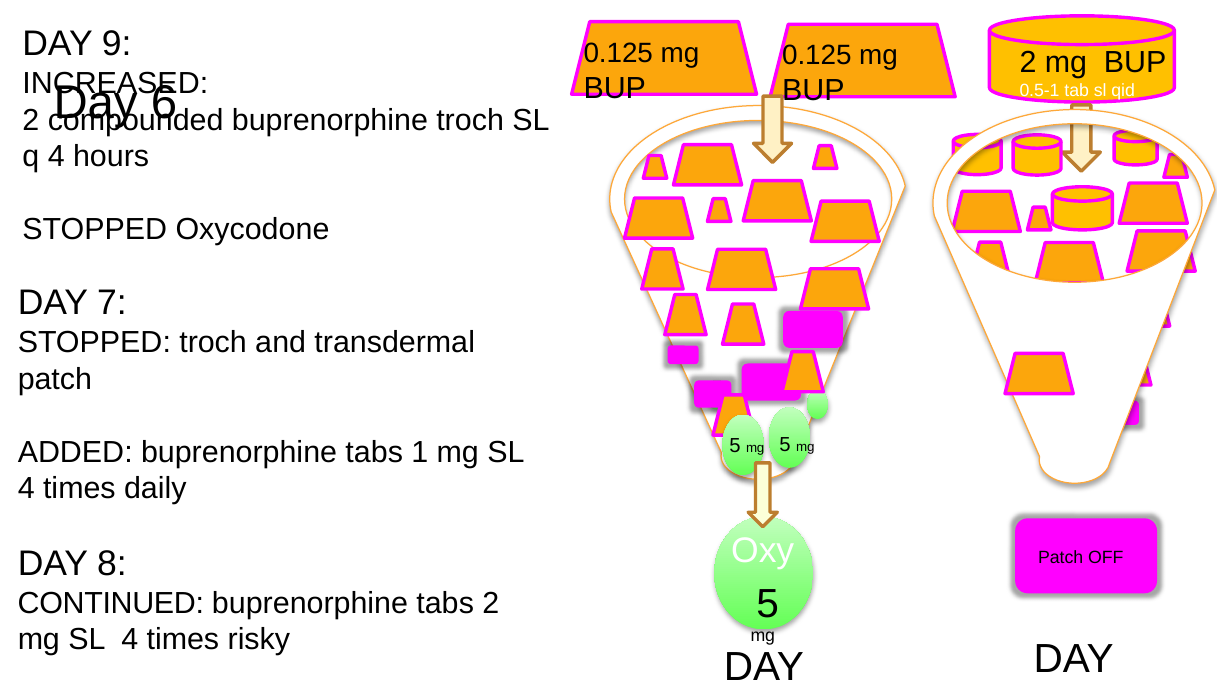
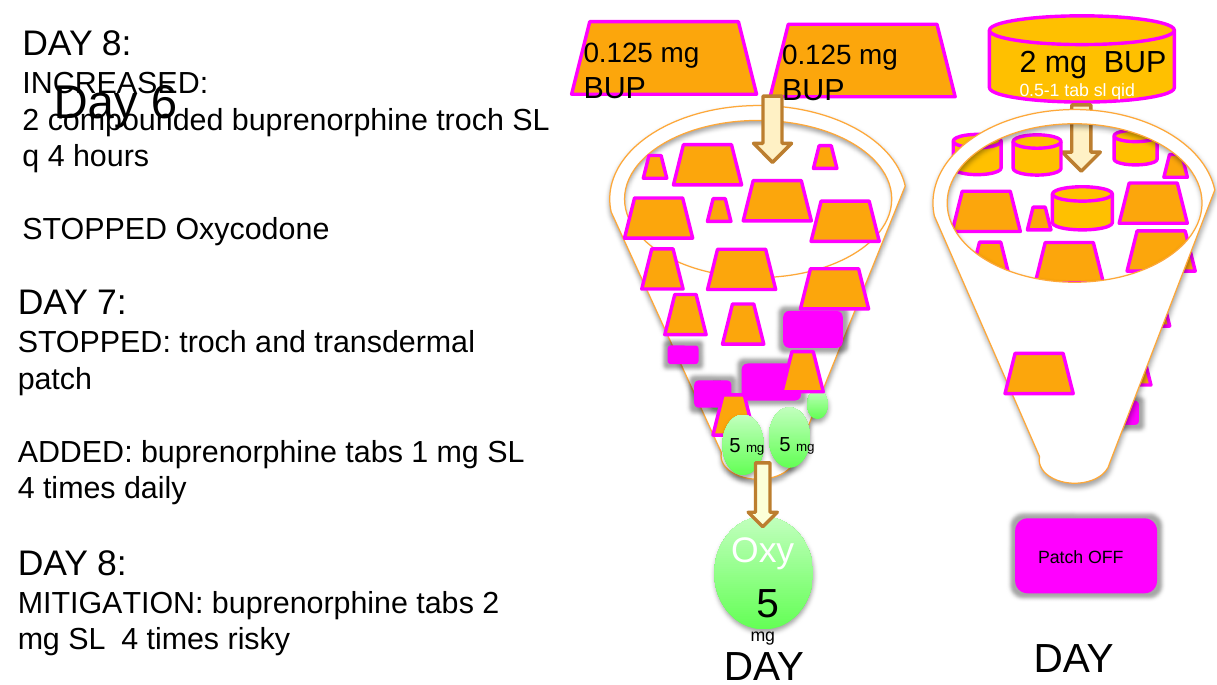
9 at (117, 44): 9 -> 8
CONTINUED: CONTINUED -> MITIGATION
